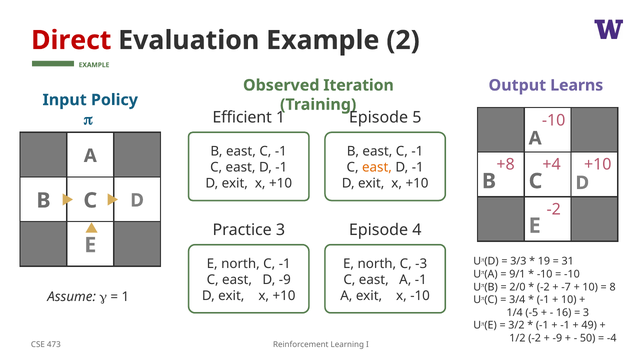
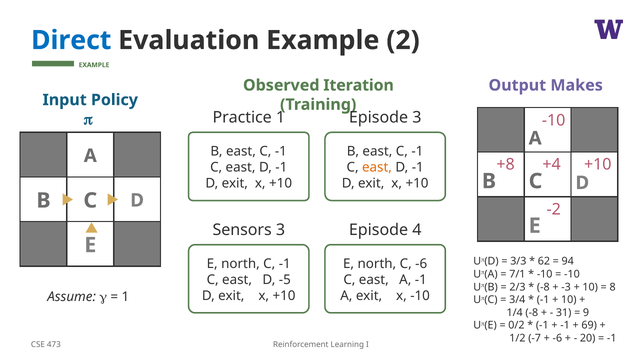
Direct colour: red -> blue
Learns: Learns -> Makes
Efficient: Efficient -> Practice
Episode 5: 5 -> 3
Practice: Practice -> Sensors
19: 19 -> 62
31: 31 -> 94
C -3: -3 -> -6
9/1: 9/1 -> 7/1
D -9: -9 -> -5
2/0: 2/0 -> 2/3
-2 at (543, 287): -2 -> -8
-7: -7 -> -3
1/4 -5: -5 -> -8
16: 16 -> 31
3 at (586, 313): 3 -> 9
3/2: 3/2 -> 0/2
49: 49 -> 69
1/2 -2: -2 -> -7
-9 at (557, 338): -9 -> -6
50: 50 -> 20
-4 at (612, 338): -4 -> -1
